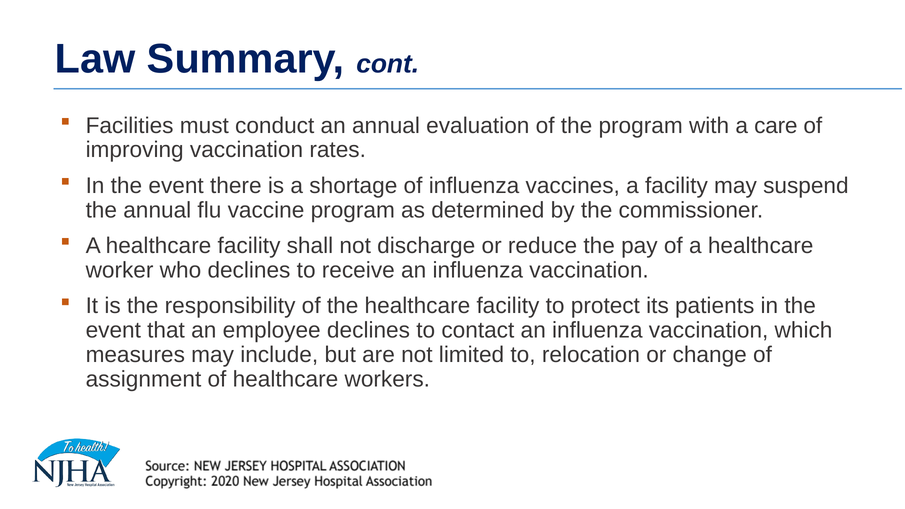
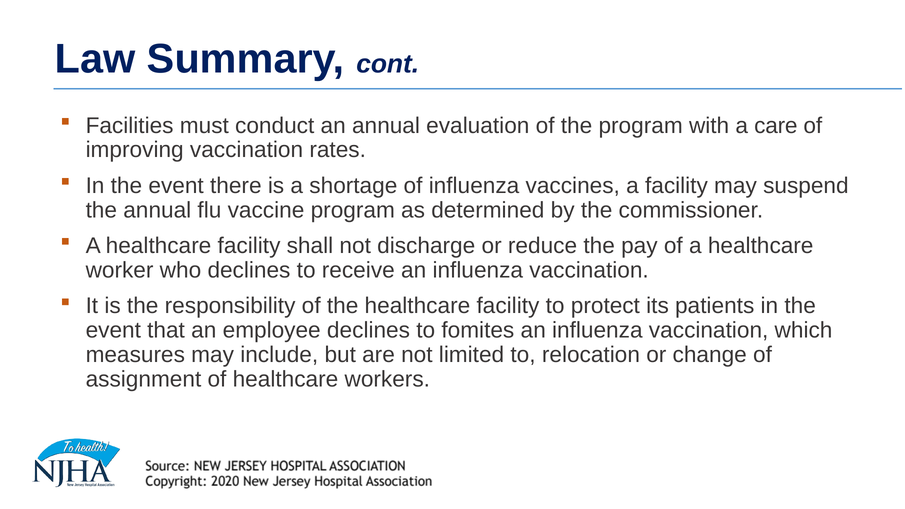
contact: contact -> fomites
